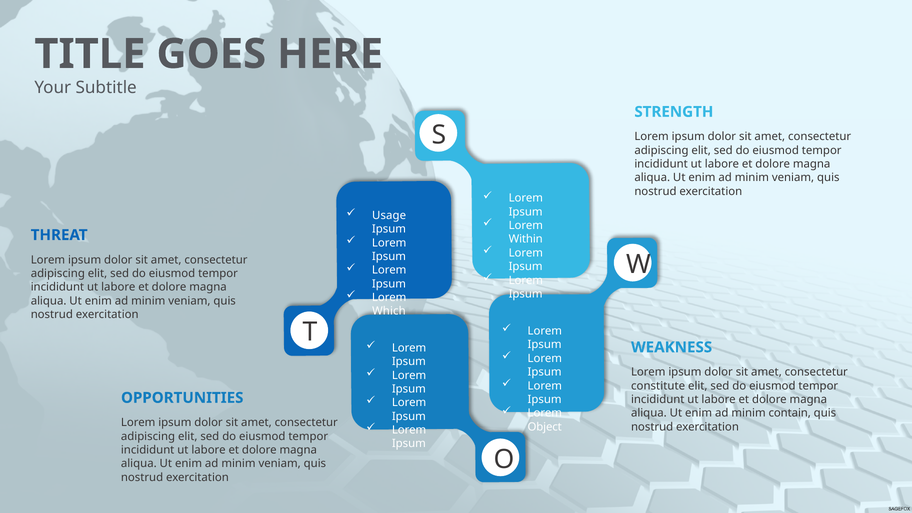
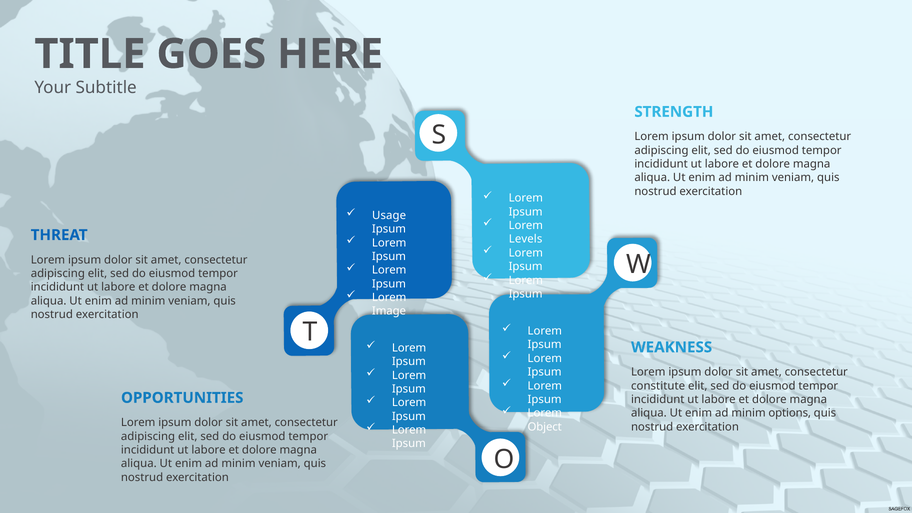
Within: Within -> Levels
Which: Which -> Image
contain: contain -> options
